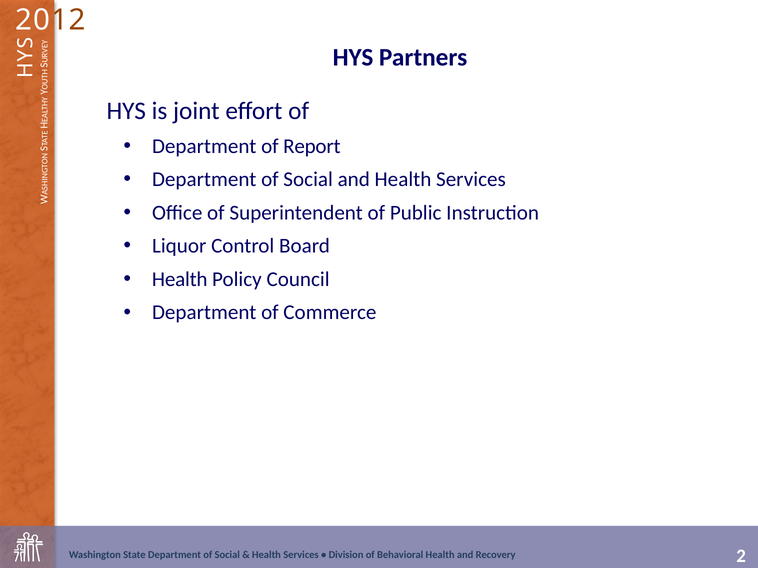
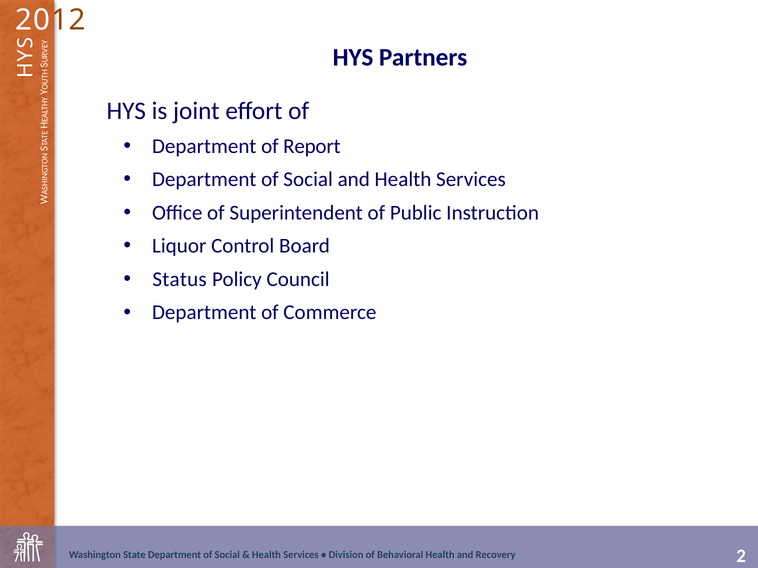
Health at (180, 279): Health -> Status
